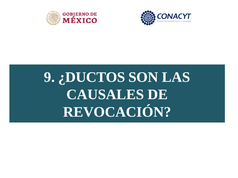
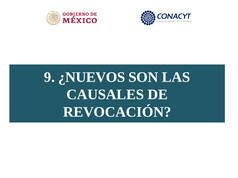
¿DUCTOS: ¿DUCTOS -> ¿NUEVOS
